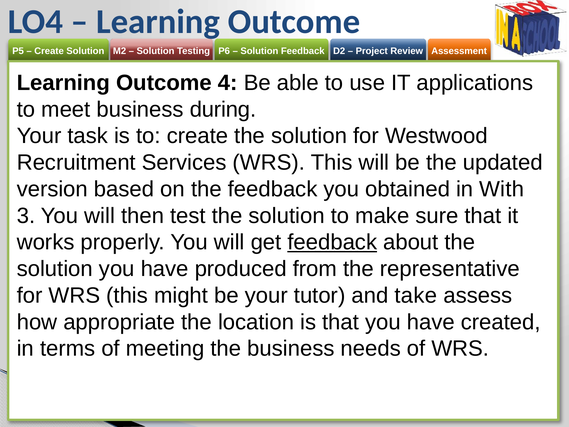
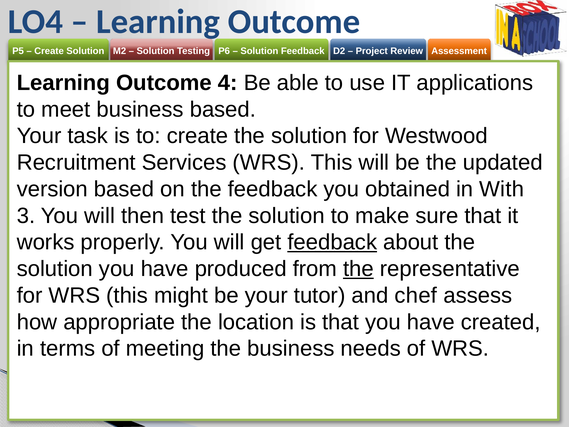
business during: during -> based
the at (358, 269) underline: none -> present
take: take -> chef
